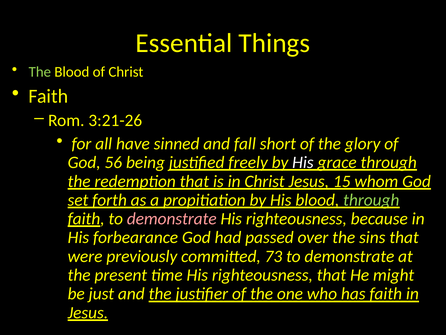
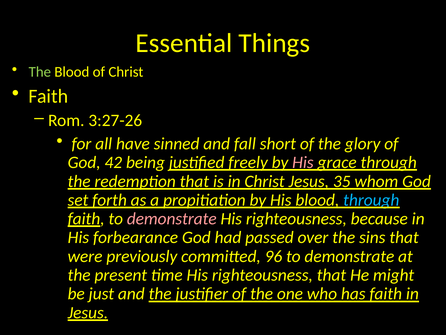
3:21-26: 3:21-26 -> 3:27-26
56: 56 -> 42
His at (303, 162) colour: white -> pink
15: 15 -> 35
through at (371, 200) colour: light green -> light blue
73: 73 -> 96
